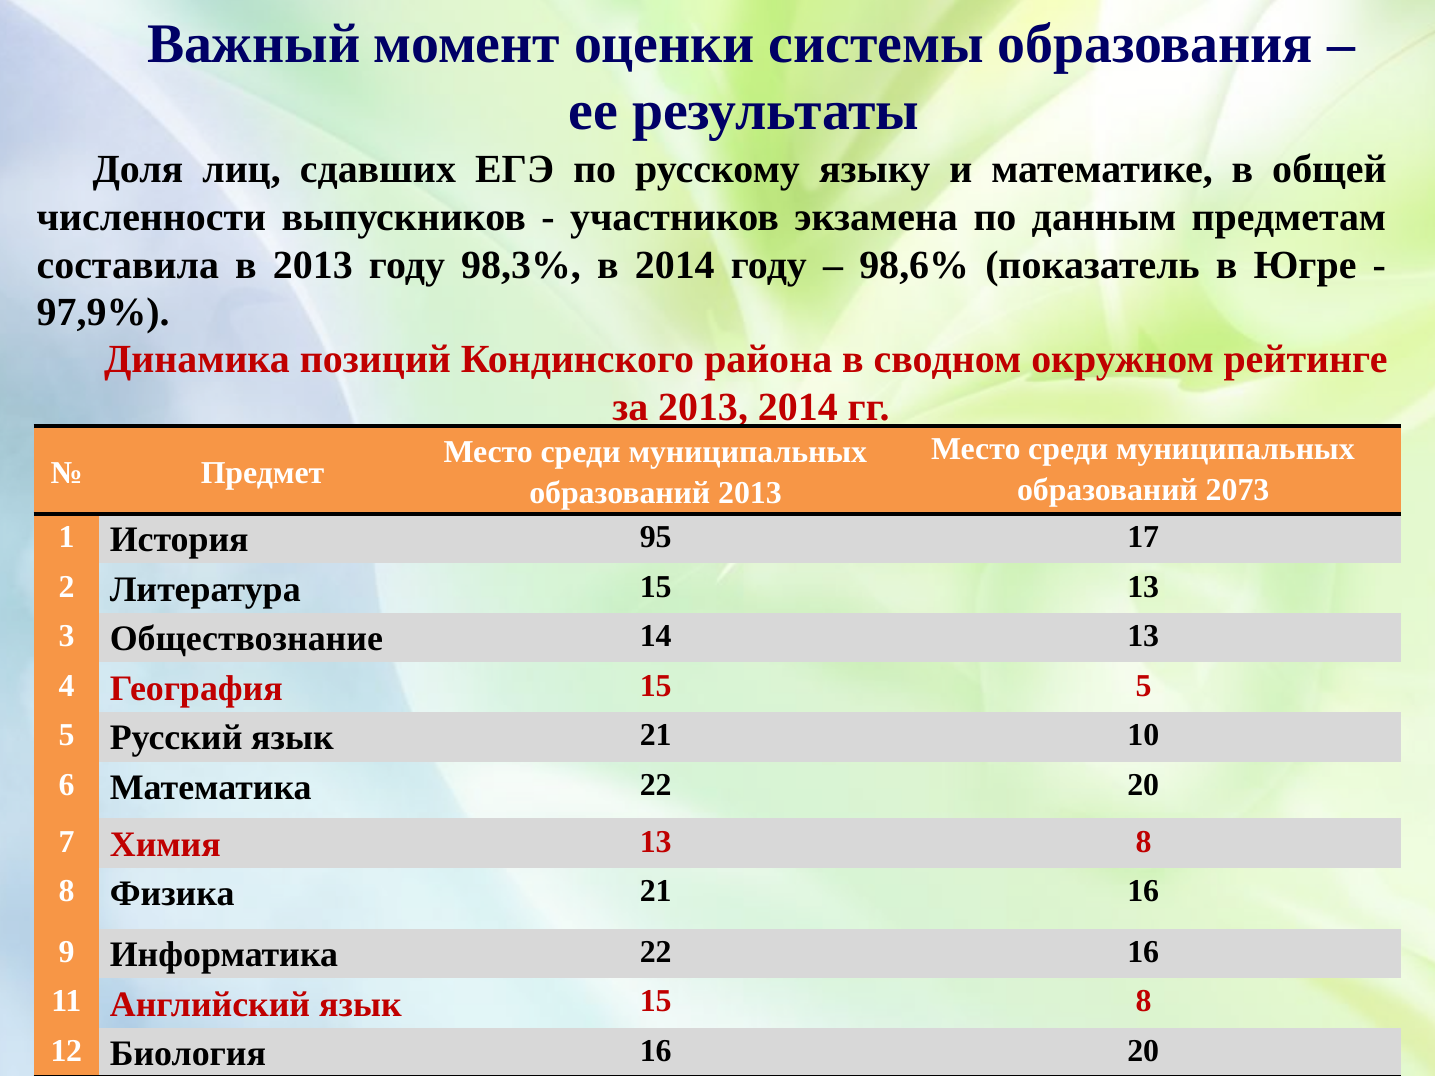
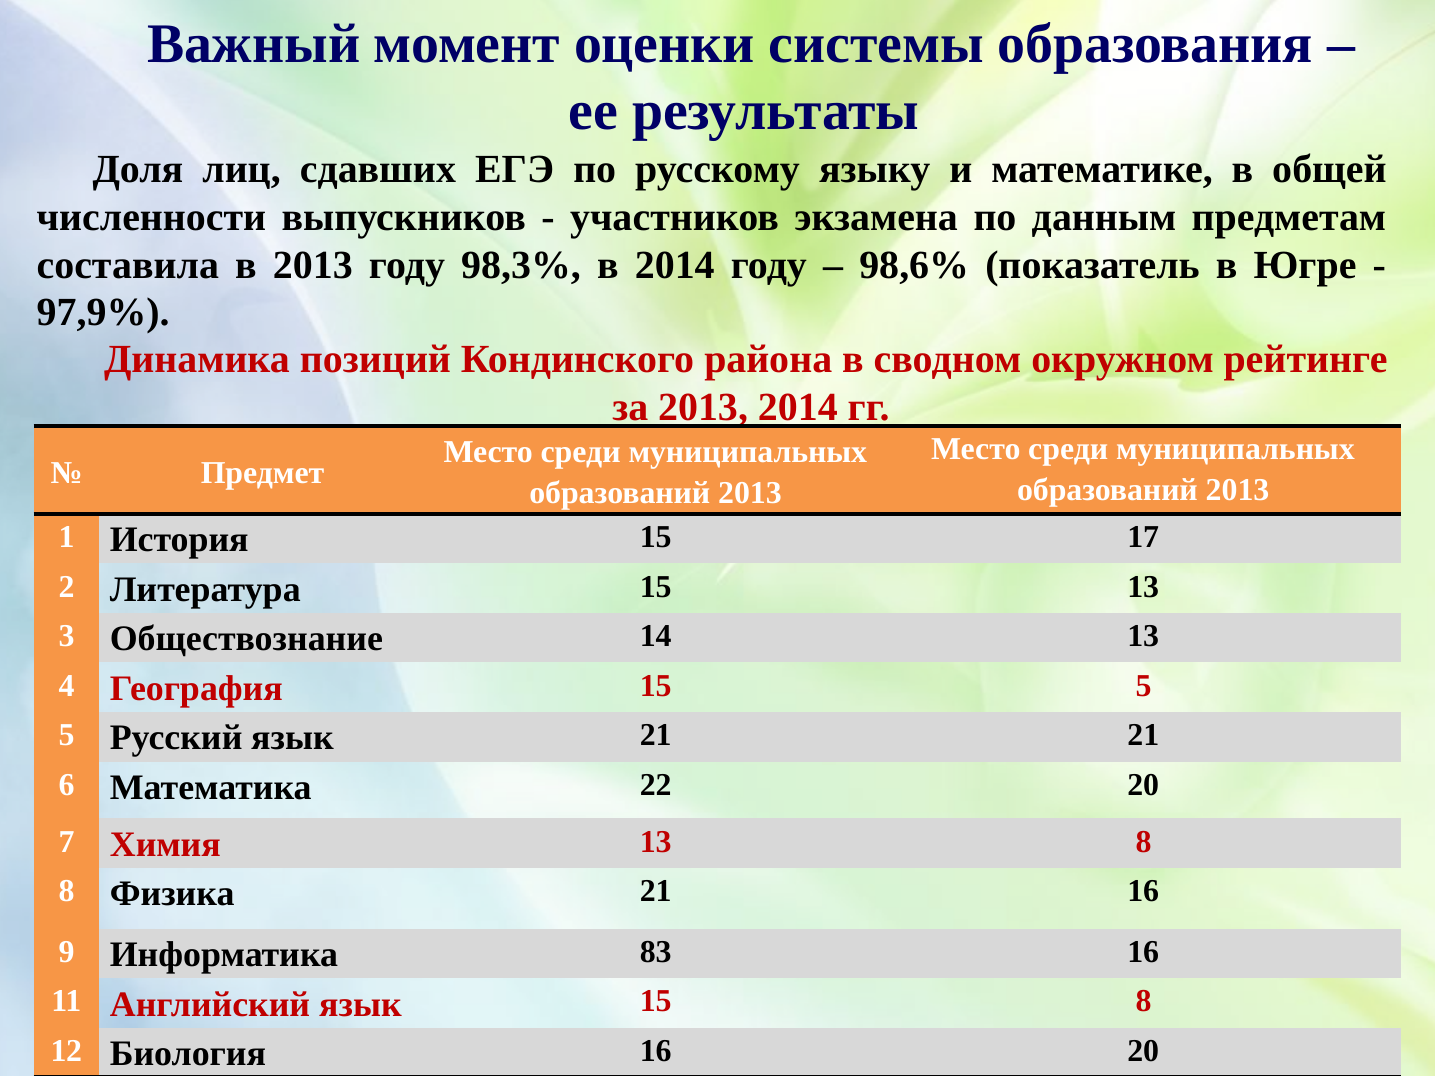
2073 at (1238, 490): 2073 -> 2013
История 95: 95 -> 15
21 10: 10 -> 21
Информатика 22: 22 -> 83
